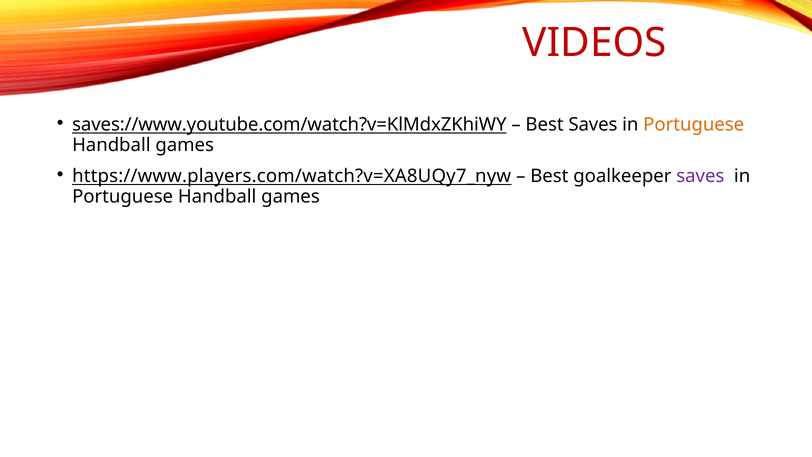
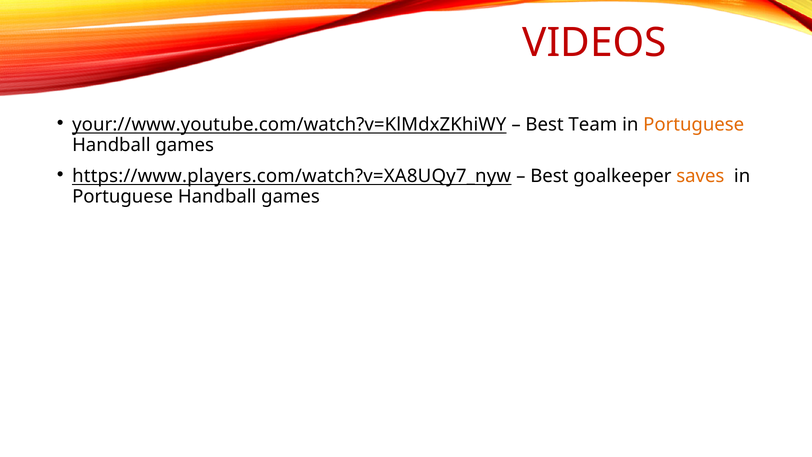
saves://www.youtube.com/watch?v=KlMdxZKhiWY: saves://www.youtube.com/watch?v=KlMdxZKhiWY -> your://www.youtube.com/watch?v=KlMdxZKhiWY
Best Saves: Saves -> Team
saves at (700, 176) colour: purple -> orange
